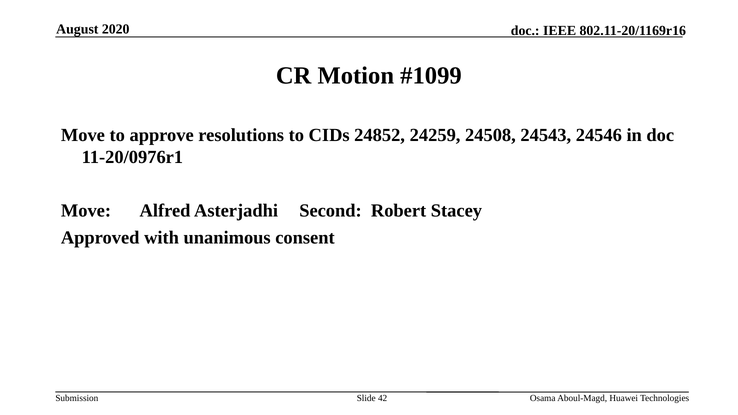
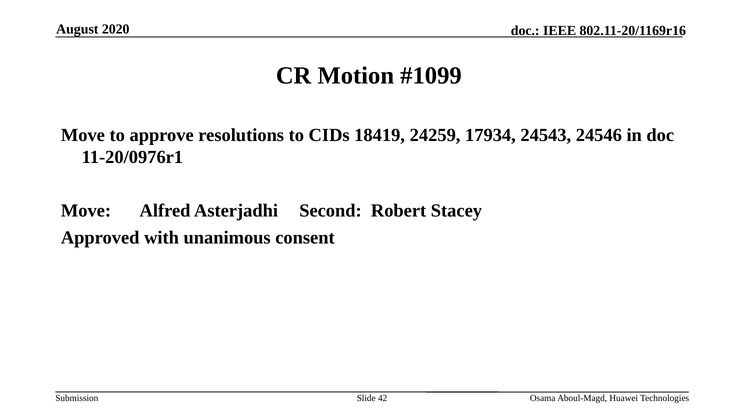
24852: 24852 -> 18419
24508: 24508 -> 17934
